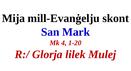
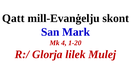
Mija: Mija -> Qatt
